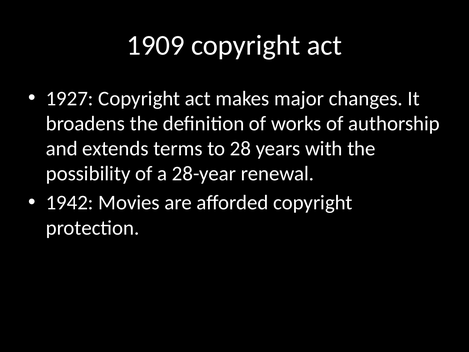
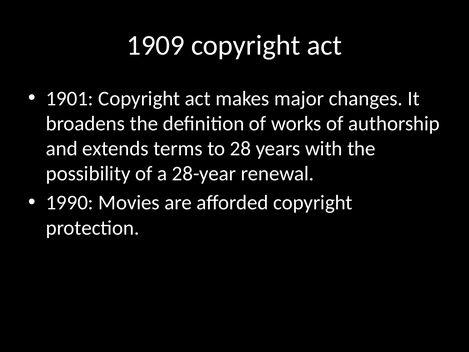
1927: 1927 -> 1901
1942: 1942 -> 1990
